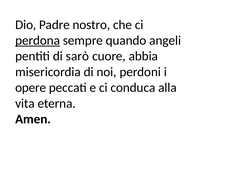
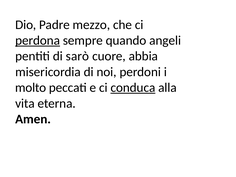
nostro: nostro -> mezzo
opere: opere -> molto
conduca underline: none -> present
